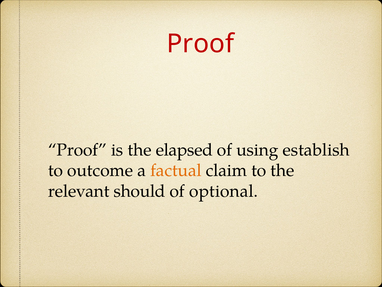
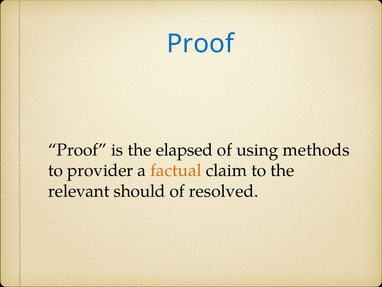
Proof at (200, 44) colour: red -> blue
establish: establish -> methods
outcome: outcome -> provider
optional: optional -> resolved
